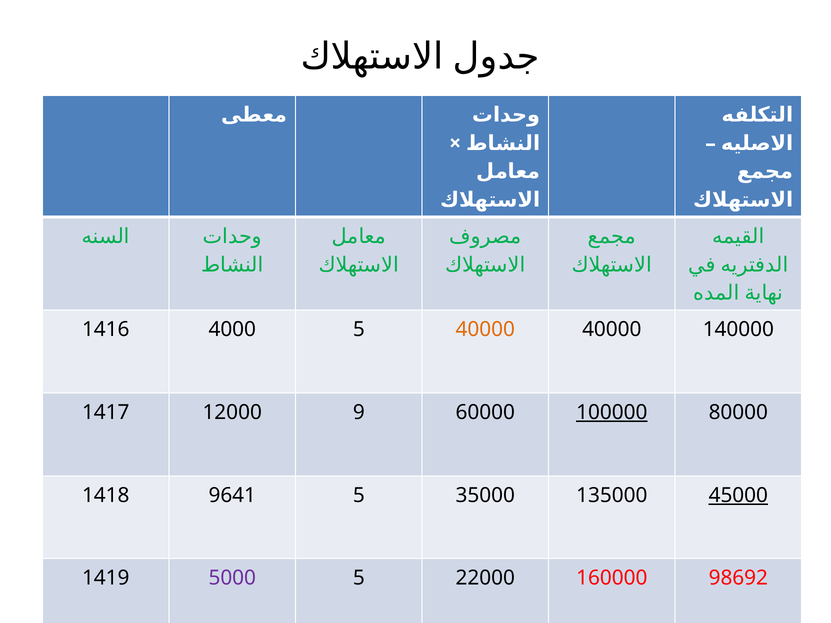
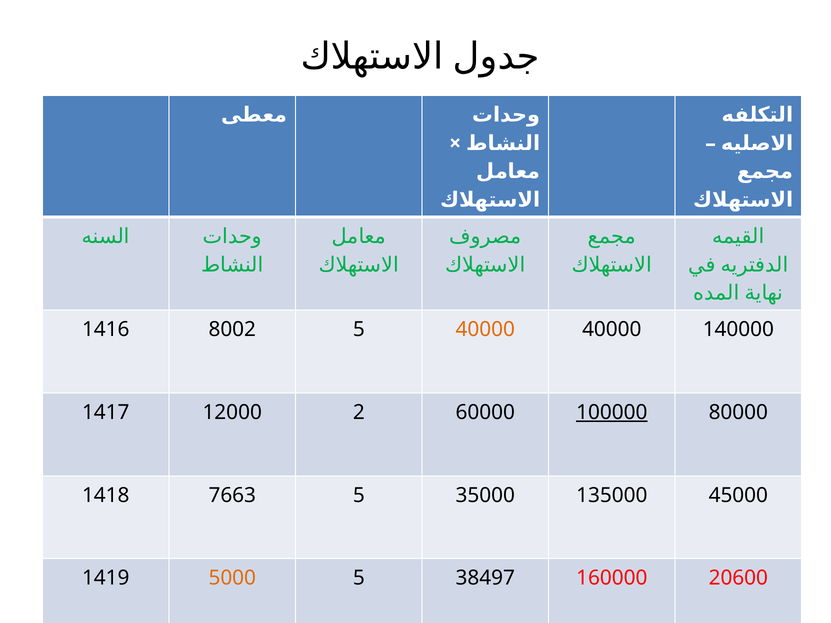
4000: 4000 -> 8002
9: 9 -> 2
9641: 9641 -> 7663
45000 underline: present -> none
5000 colour: purple -> orange
22000: 22000 -> 38497
98692: 98692 -> 20600
